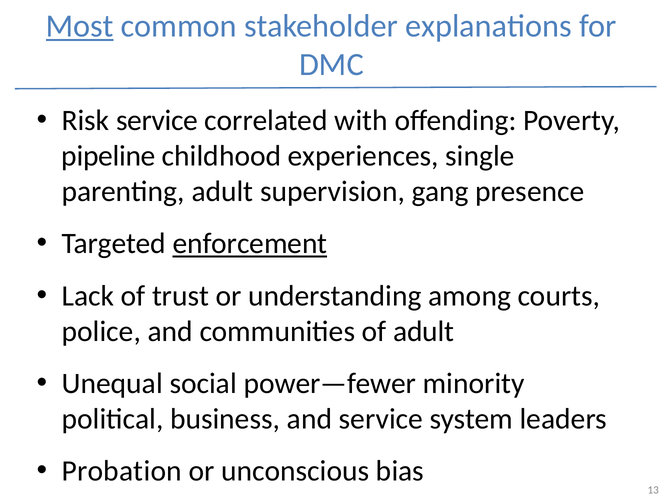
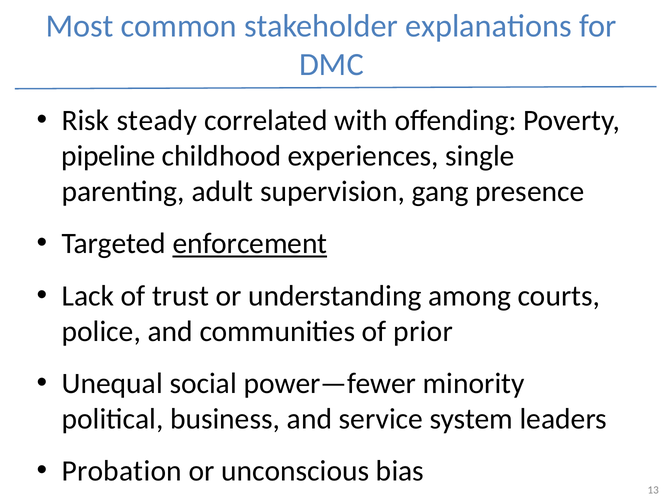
Most underline: present -> none
Risk service: service -> steady
of adult: adult -> prior
